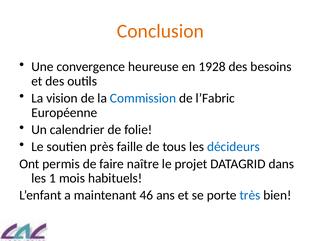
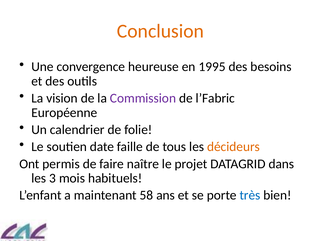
1928: 1928 -> 1995
Commission colour: blue -> purple
près: près -> date
décideurs colour: blue -> orange
1: 1 -> 3
46: 46 -> 58
